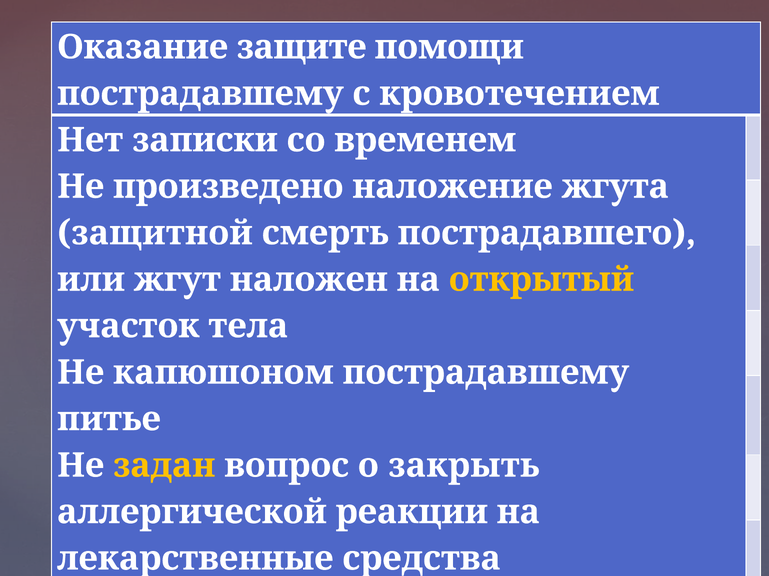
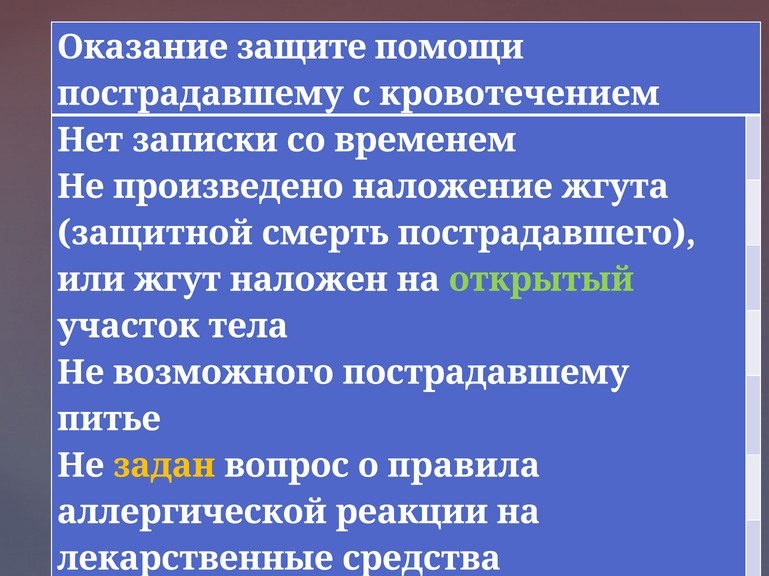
открытый colour: yellow -> light green
капюшоном: капюшоном -> возможного
закрыть: закрыть -> правила
